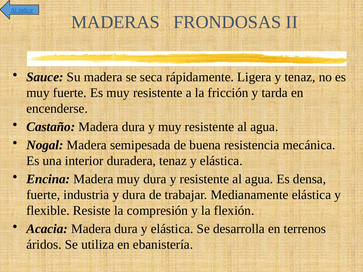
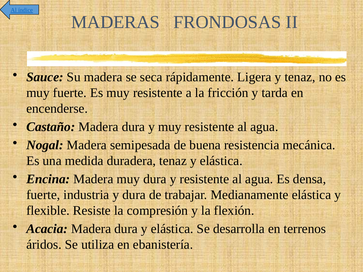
interior: interior -> medida
